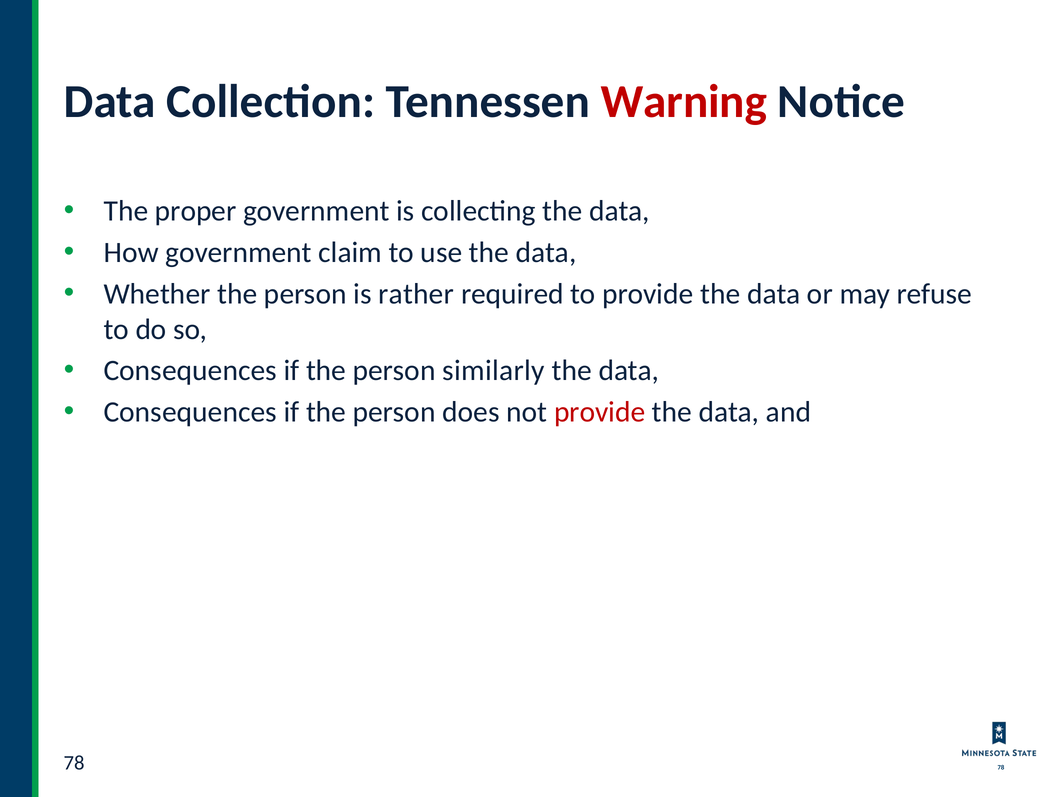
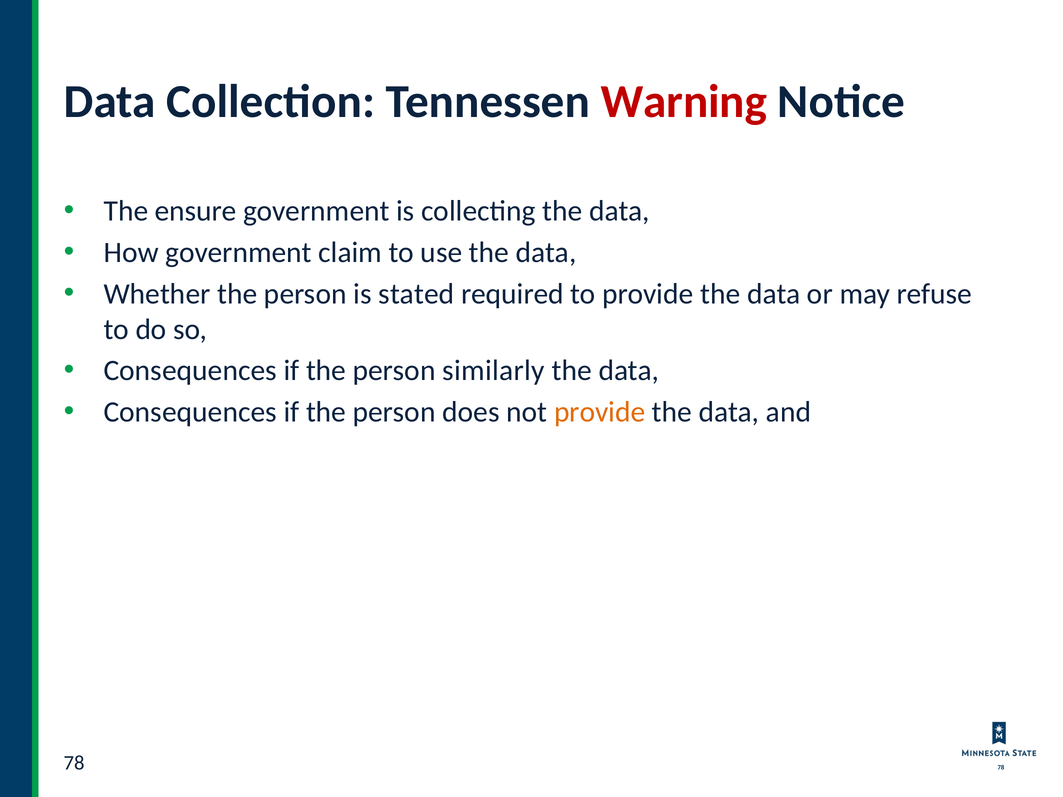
proper: proper -> ensure
rather: rather -> stated
provide at (600, 412) colour: red -> orange
